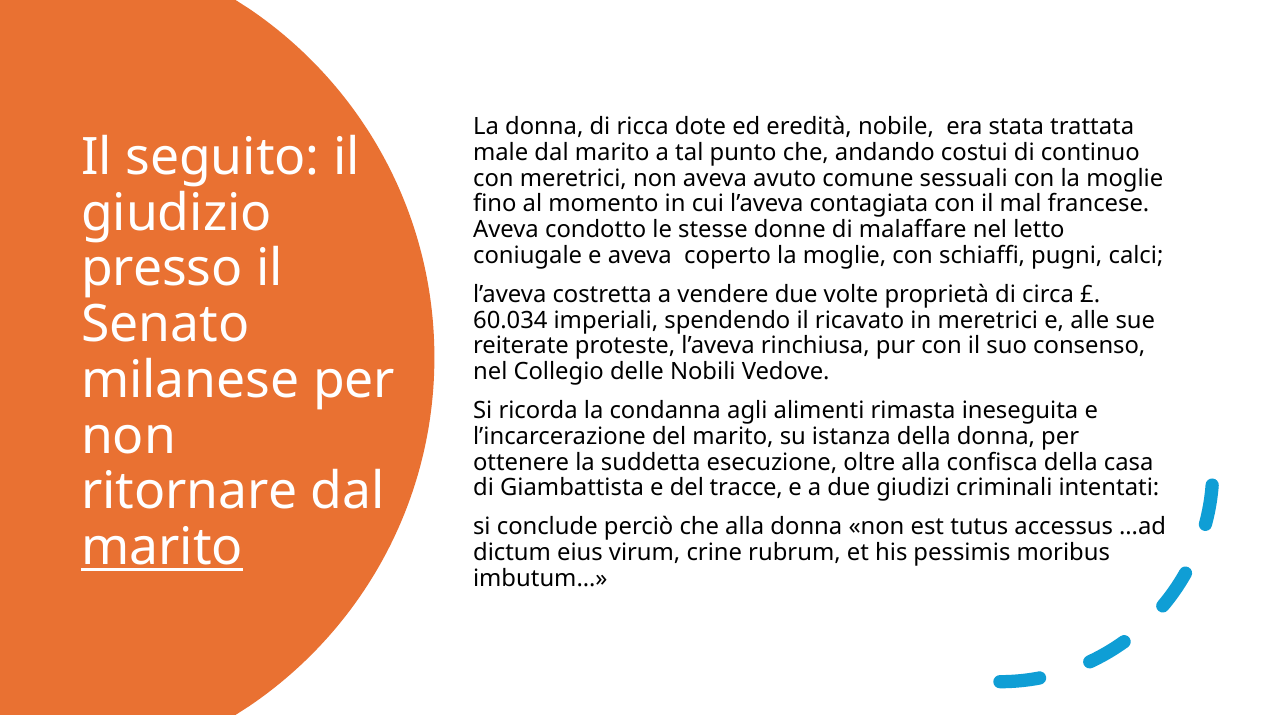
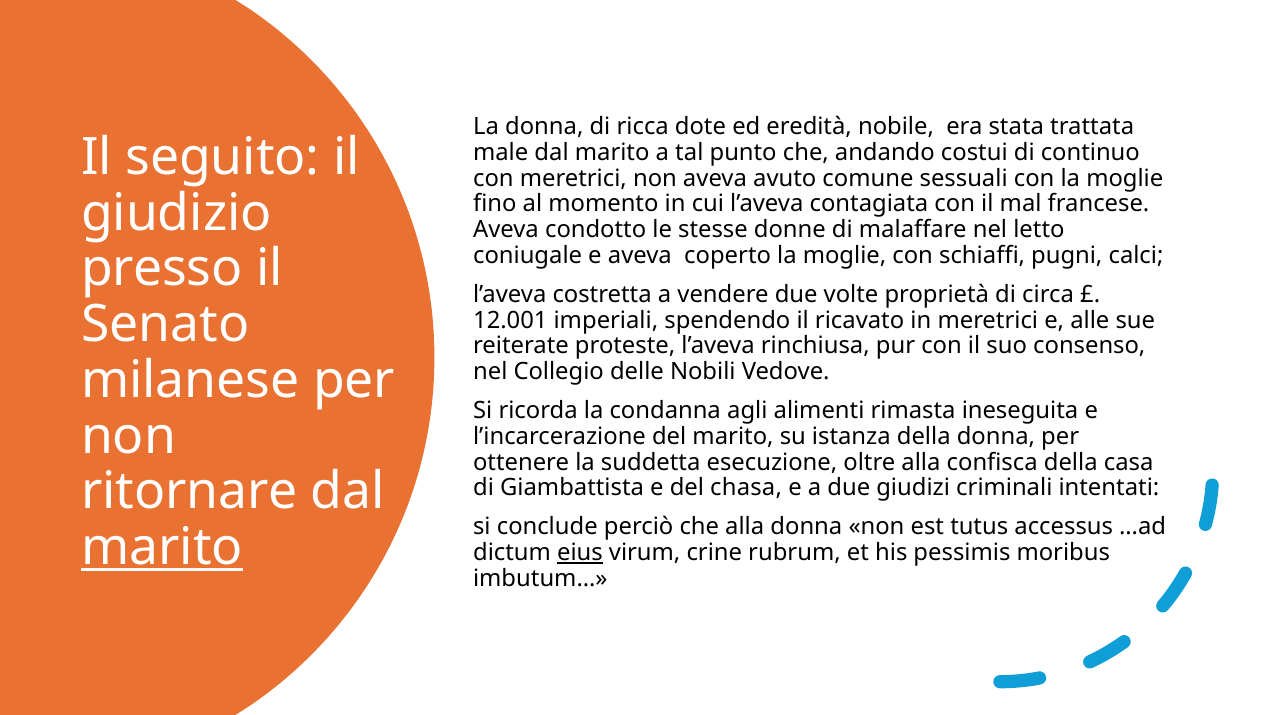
60.034: 60.034 -> 12.001
tracce: tracce -> chasa
eius underline: none -> present
